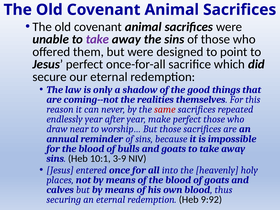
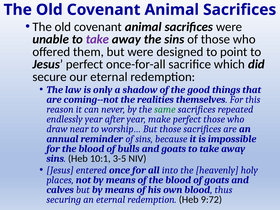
same colour: red -> green
3-9: 3-9 -> 3-5
9:92: 9:92 -> 9:72
